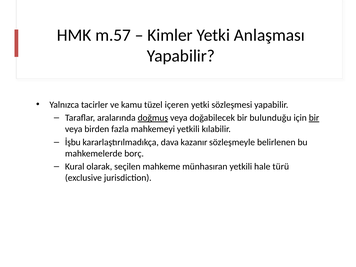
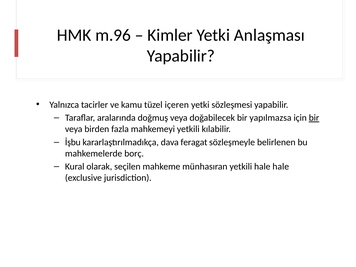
m.57: m.57 -> m.96
doğmuş underline: present -> none
bulunduğu: bulunduğu -> yapılmazsa
kazanır: kazanır -> feragat
hale türü: türü -> hale
